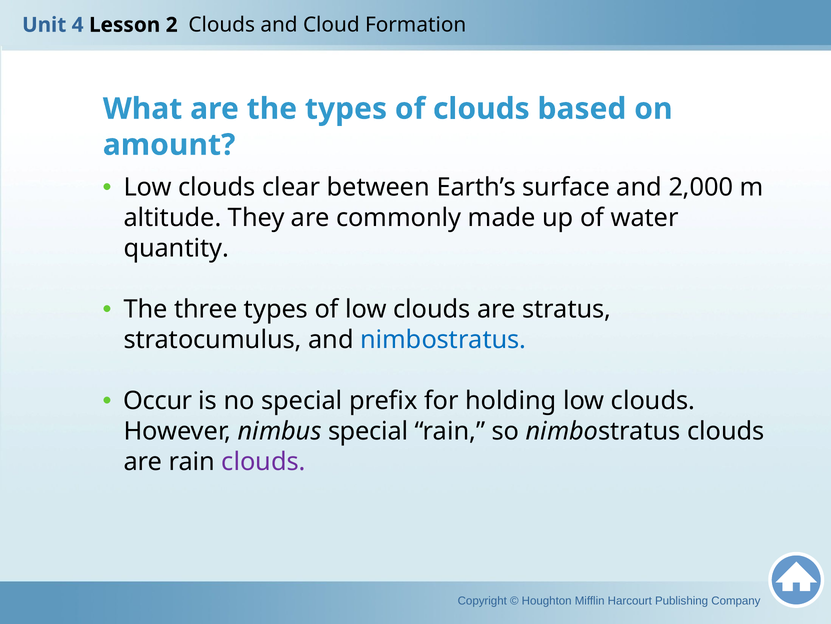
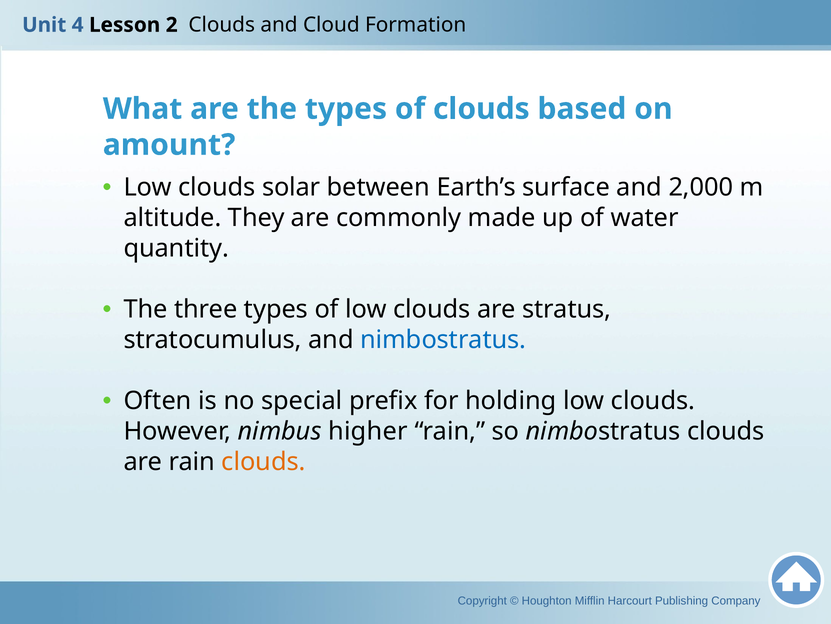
clear: clear -> solar
Occur: Occur -> Often
nimbus special: special -> higher
clouds at (264, 461) colour: purple -> orange
